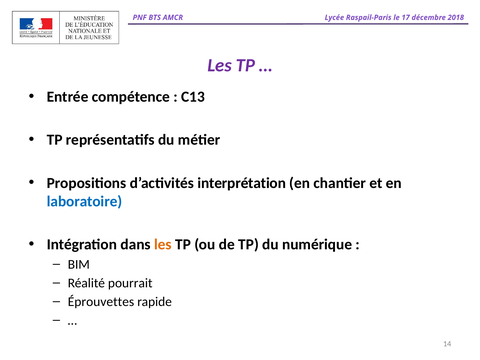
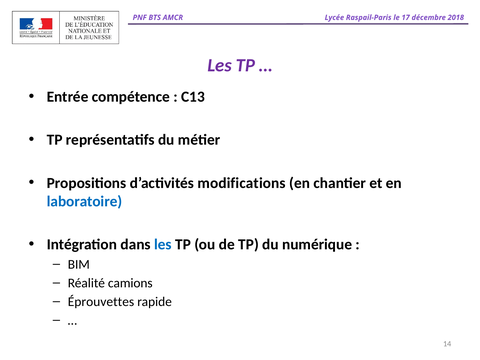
interprétation: interprétation -> modifications
les at (163, 245) colour: orange -> blue
pourrait: pourrait -> camions
